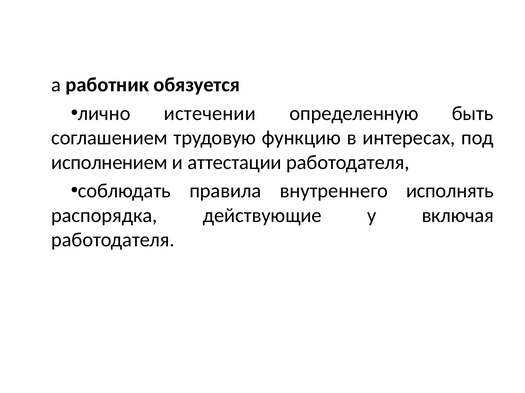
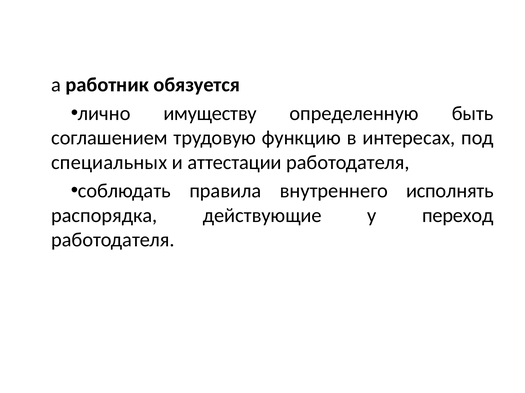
истечении: истечении -> имуществу
исполнением: исполнением -> специальных
включая: включая -> переход
